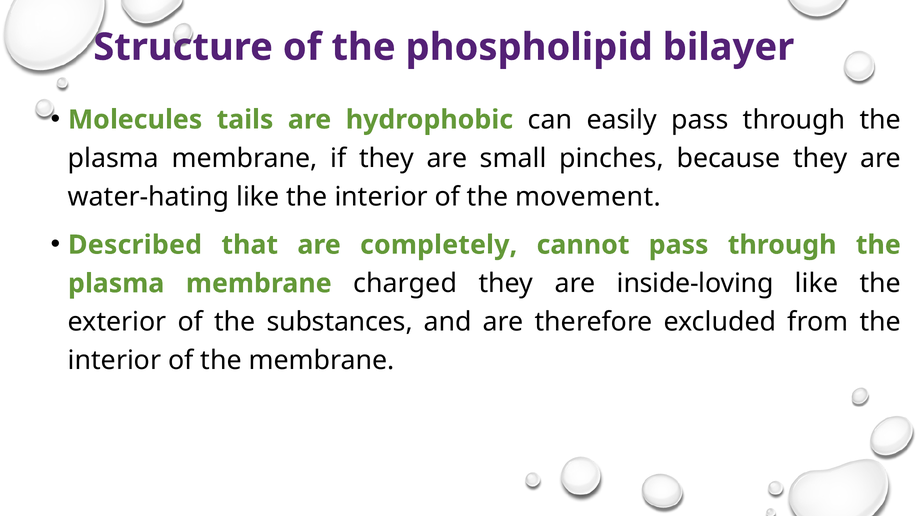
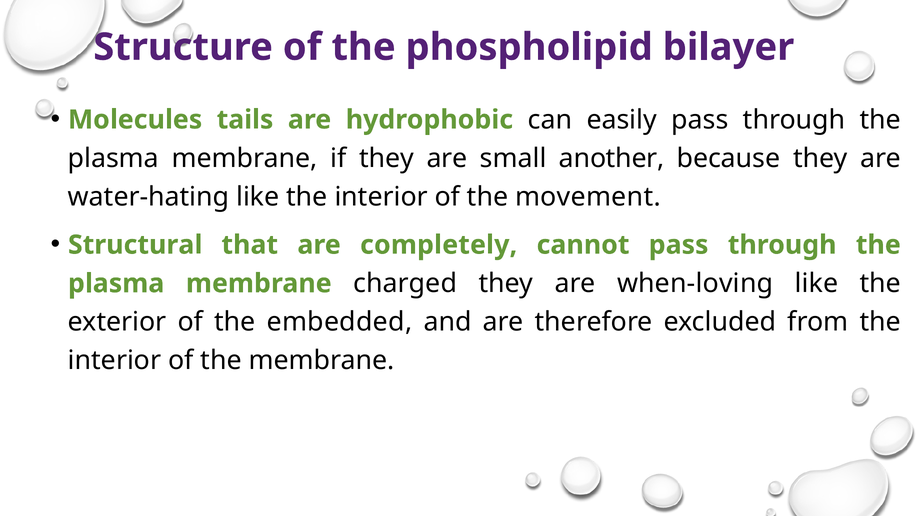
pinches: pinches -> another
Described: Described -> Structural
inside-loving: inside-loving -> when-loving
substances: substances -> embedded
